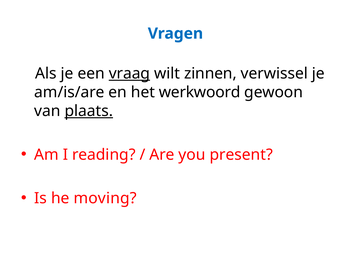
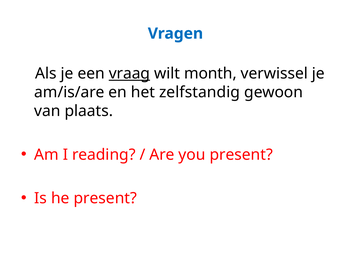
zinnen: zinnen -> month
werkwoord: werkwoord -> zelfstandig
plaats underline: present -> none
he moving: moving -> present
